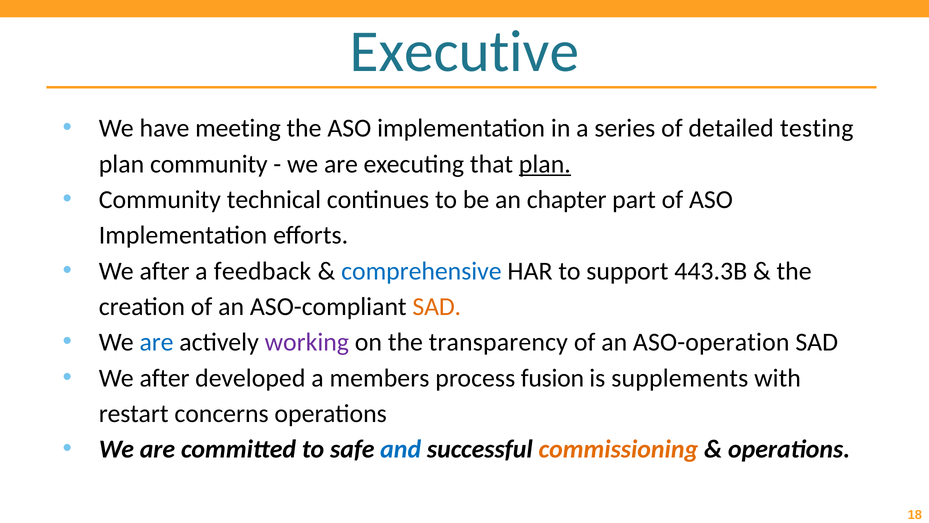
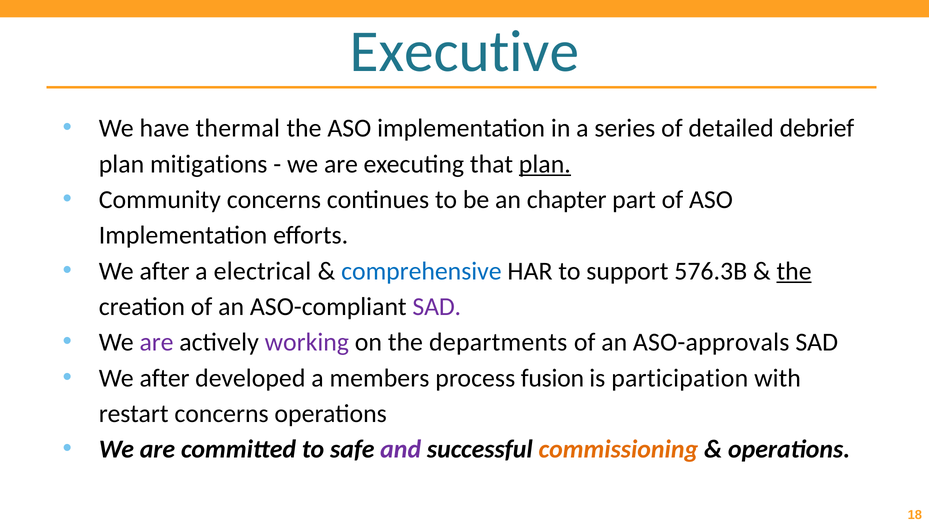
meeting: meeting -> thermal
testing: testing -> debrief
plan community: community -> mitigations
Community technical: technical -> concerns
feedback: feedback -> electrical
443.3B: 443.3B -> 576.3B
the at (794, 271) underline: none -> present
SAD at (437, 306) colour: orange -> purple
are at (157, 342) colour: blue -> purple
transparency: transparency -> departments
ASO-operation: ASO-operation -> ASO-approvals
supplements: supplements -> participation
and colour: blue -> purple
